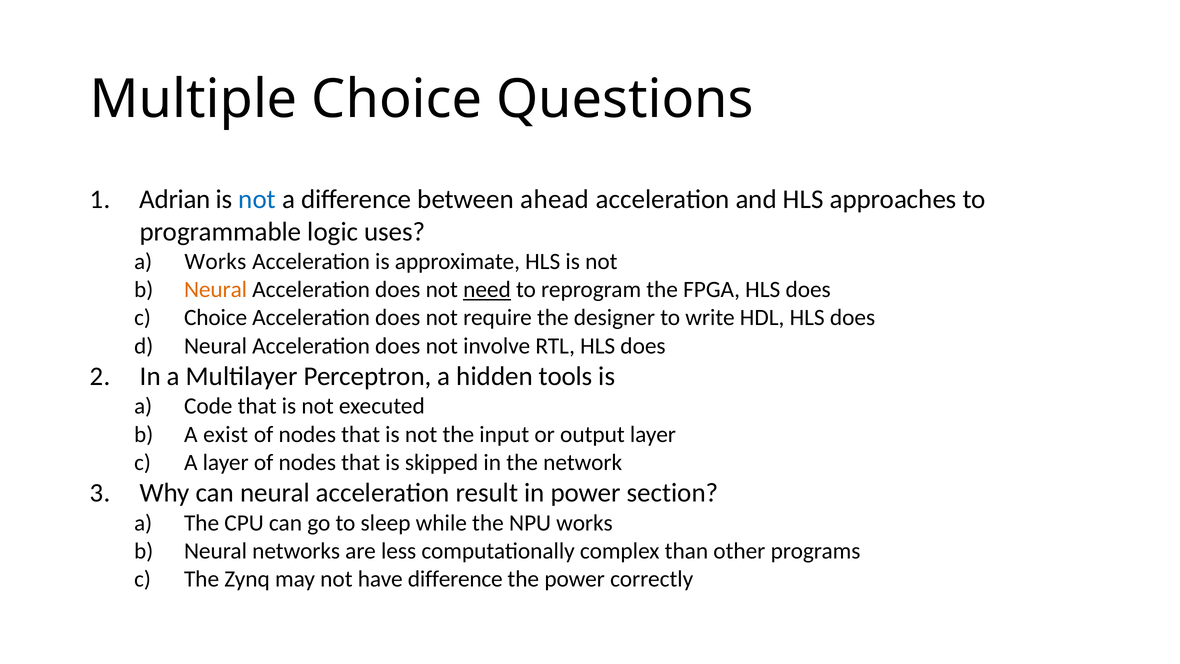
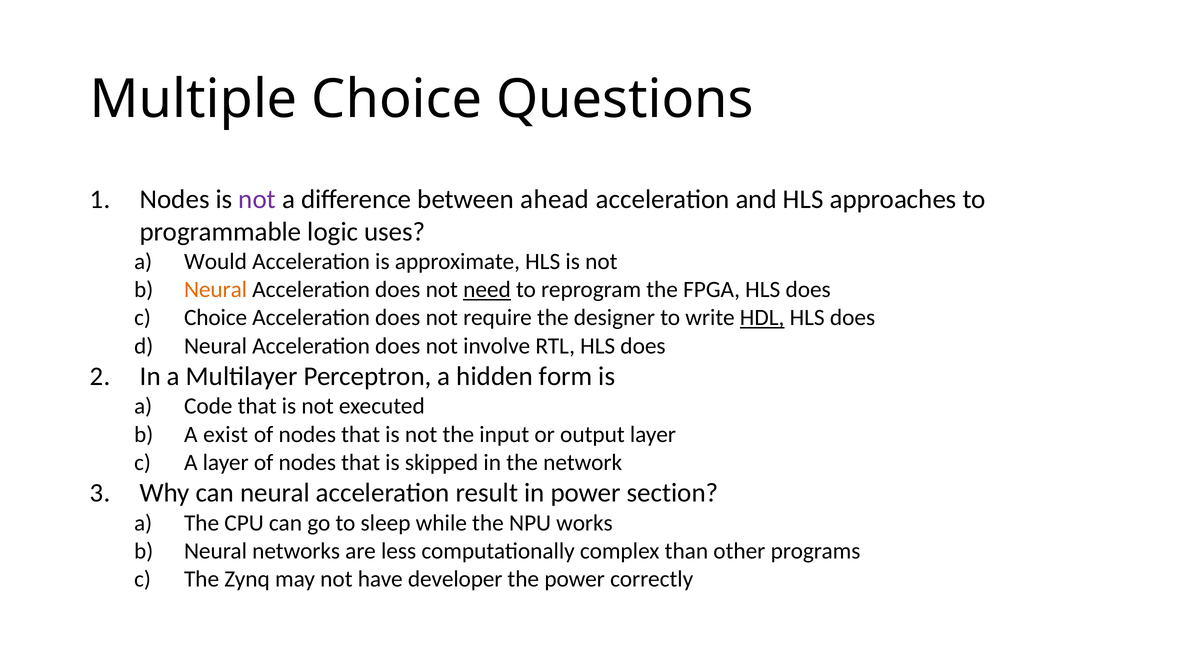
Adrian at (175, 199): Adrian -> Nodes
not at (257, 199) colour: blue -> purple
a Works: Works -> Would
HDL underline: none -> present
tools: tools -> form
have difference: difference -> developer
